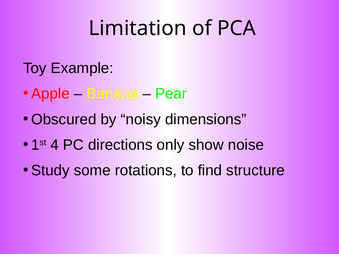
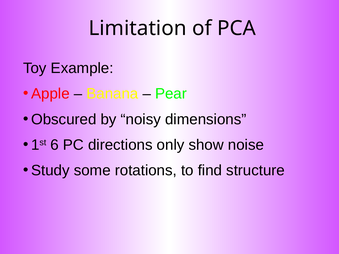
4: 4 -> 6
